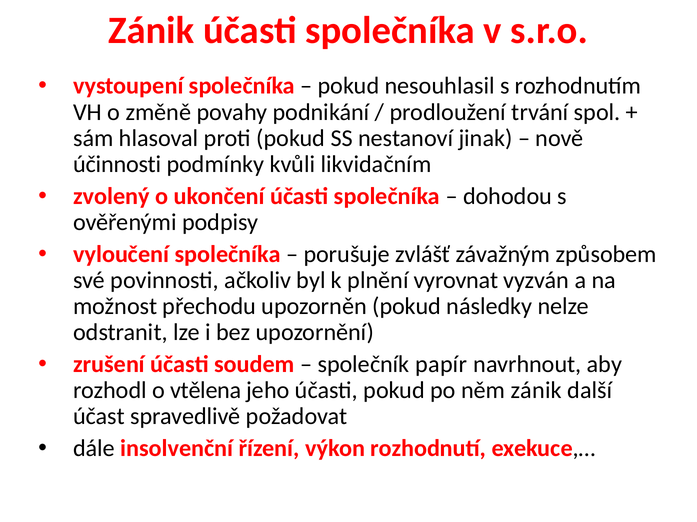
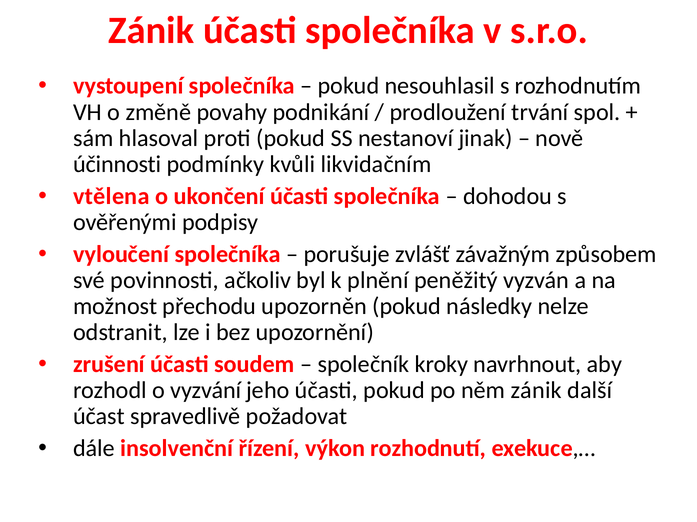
zvolený: zvolený -> vtělena
vyrovnat: vyrovnat -> peněžitý
papír: papír -> kroky
vtělena: vtělena -> vyzvání
